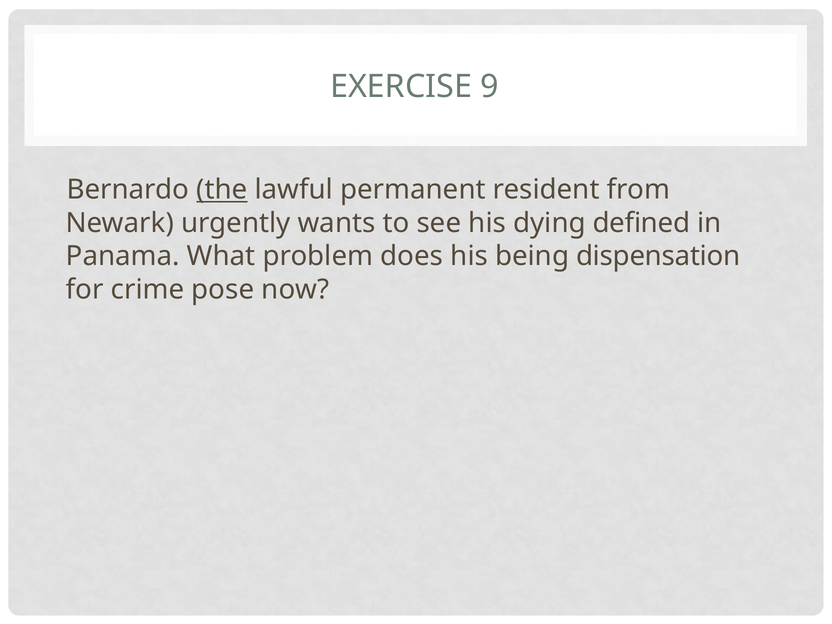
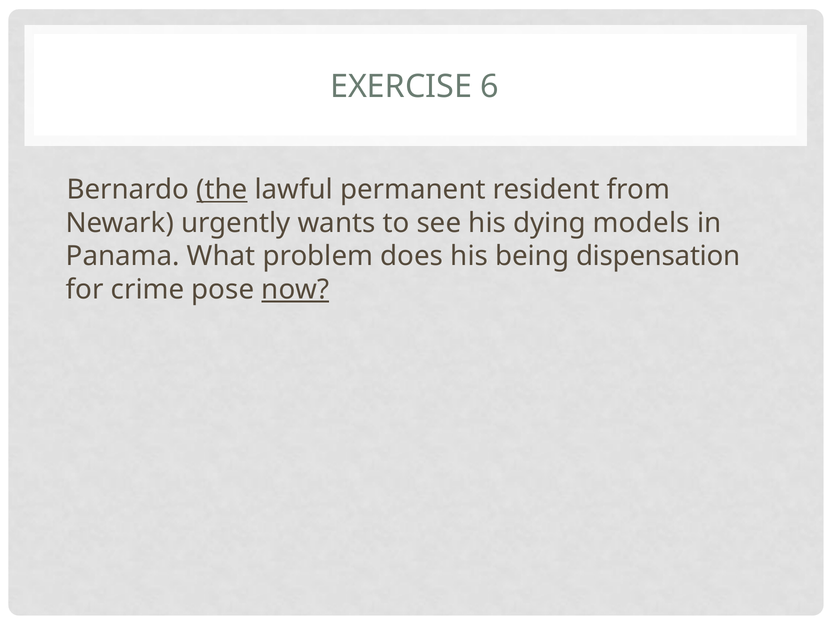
9: 9 -> 6
defined: defined -> models
now underline: none -> present
